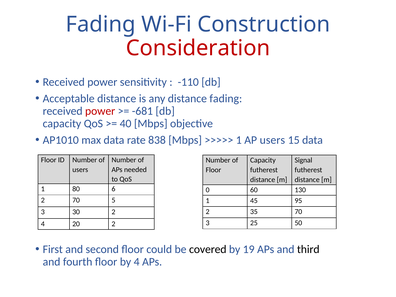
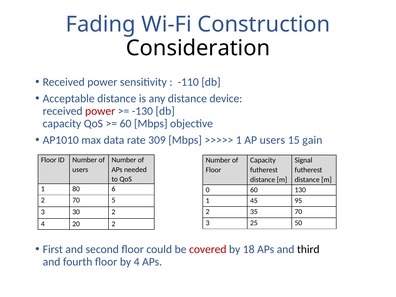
Consideration colour: red -> black
distance fading: fading -> device
-681: -681 -> -130
40 at (126, 124): 40 -> 60
838: 838 -> 309
15 data: data -> gain
covered colour: black -> red
19: 19 -> 18
